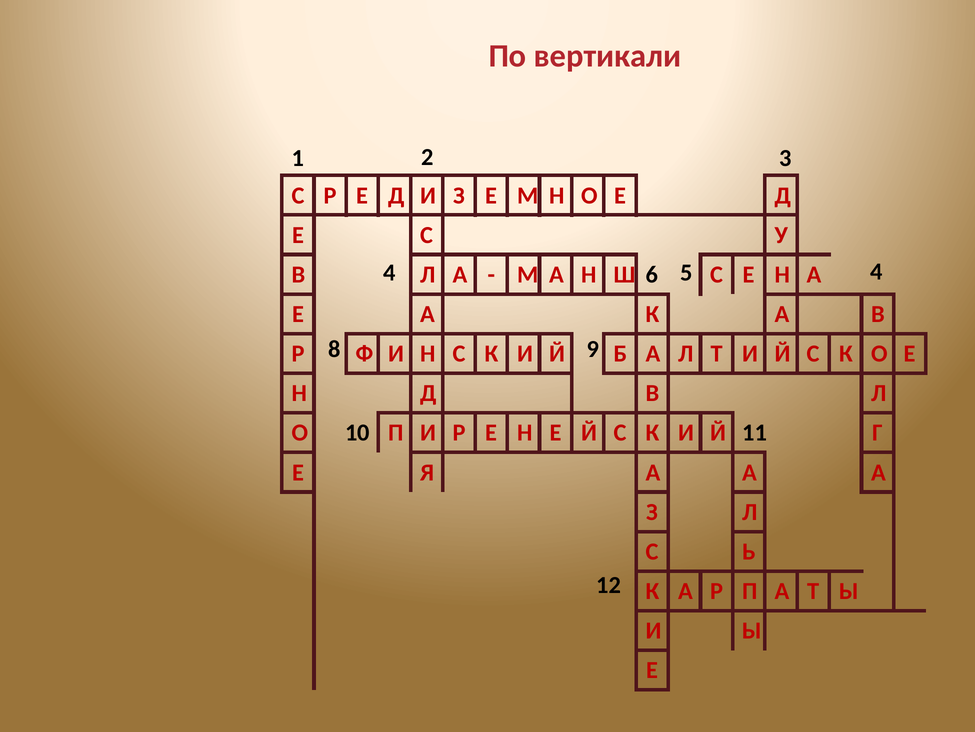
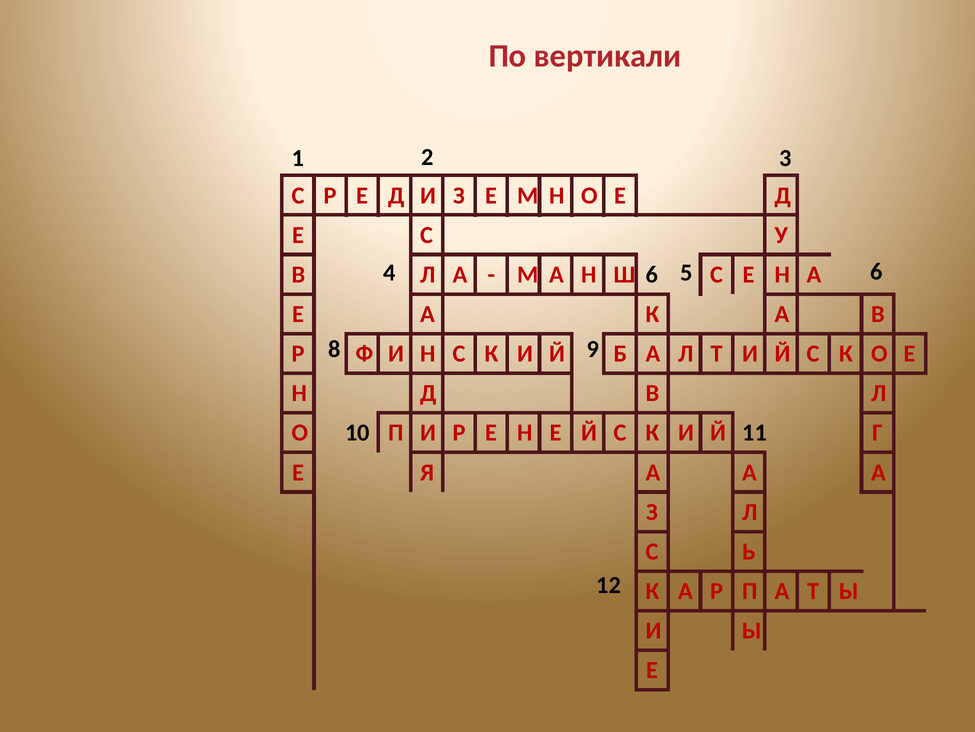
5 4: 4 -> 6
